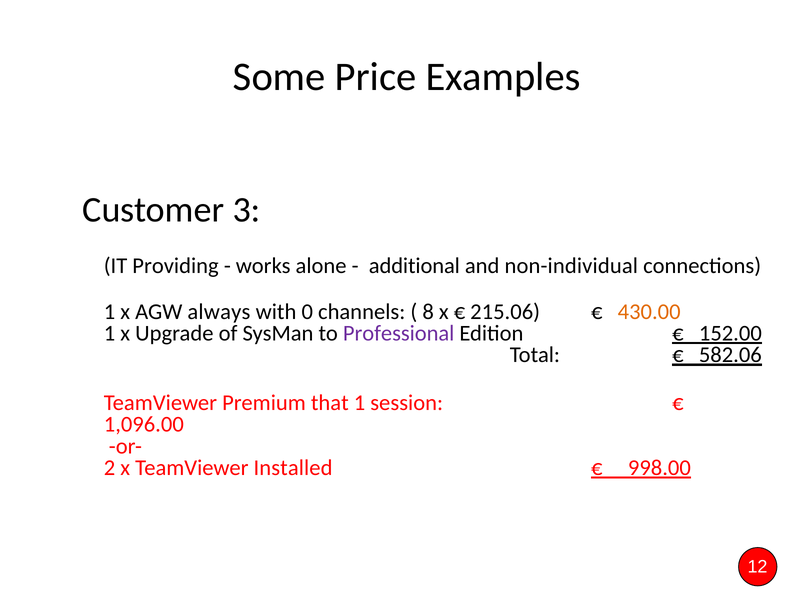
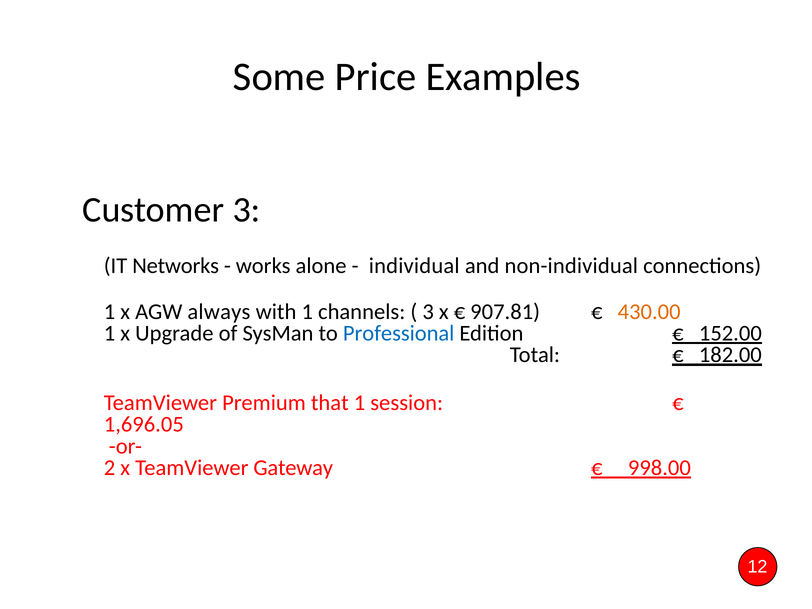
Providing: Providing -> Networks
additional: additional -> individual
with 0: 0 -> 1
8 at (428, 312): 8 -> 3
215.06: 215.06 -> 907.81
Professional colour: purple -> blue
582.06: 582.06 -> 182.00
1,096.00: 1,096.00 -> 1,696.05
Installed: Installed -> Gateway
